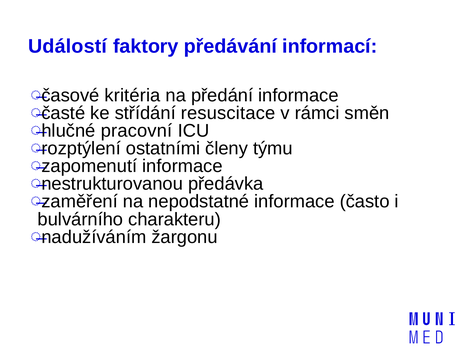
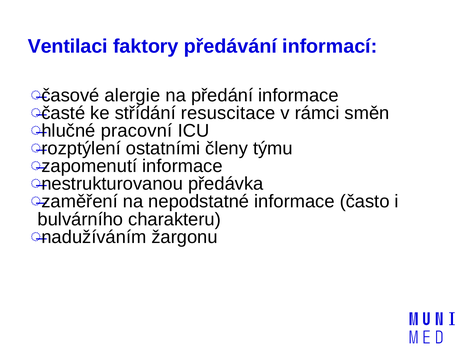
Událostí: Událostí -> Ventilaci
kritéria: kritéria -> alergie
